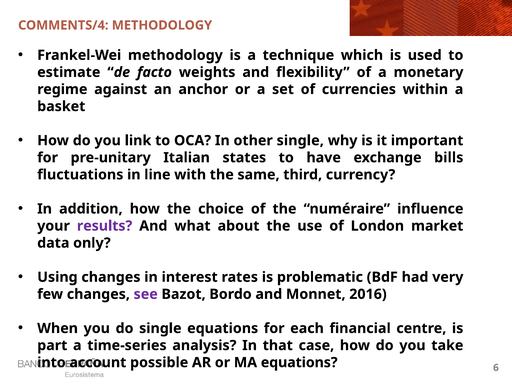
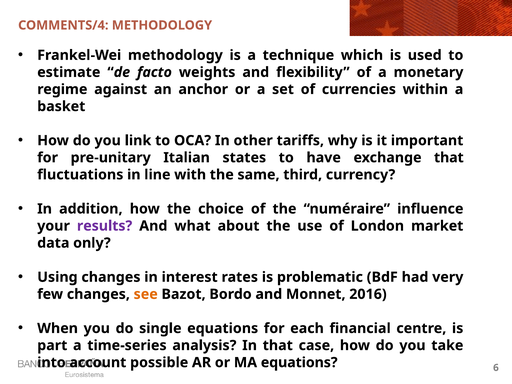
other single: single -> tariffs
exchange bills: bills -> that
see colour: purple -> orange
